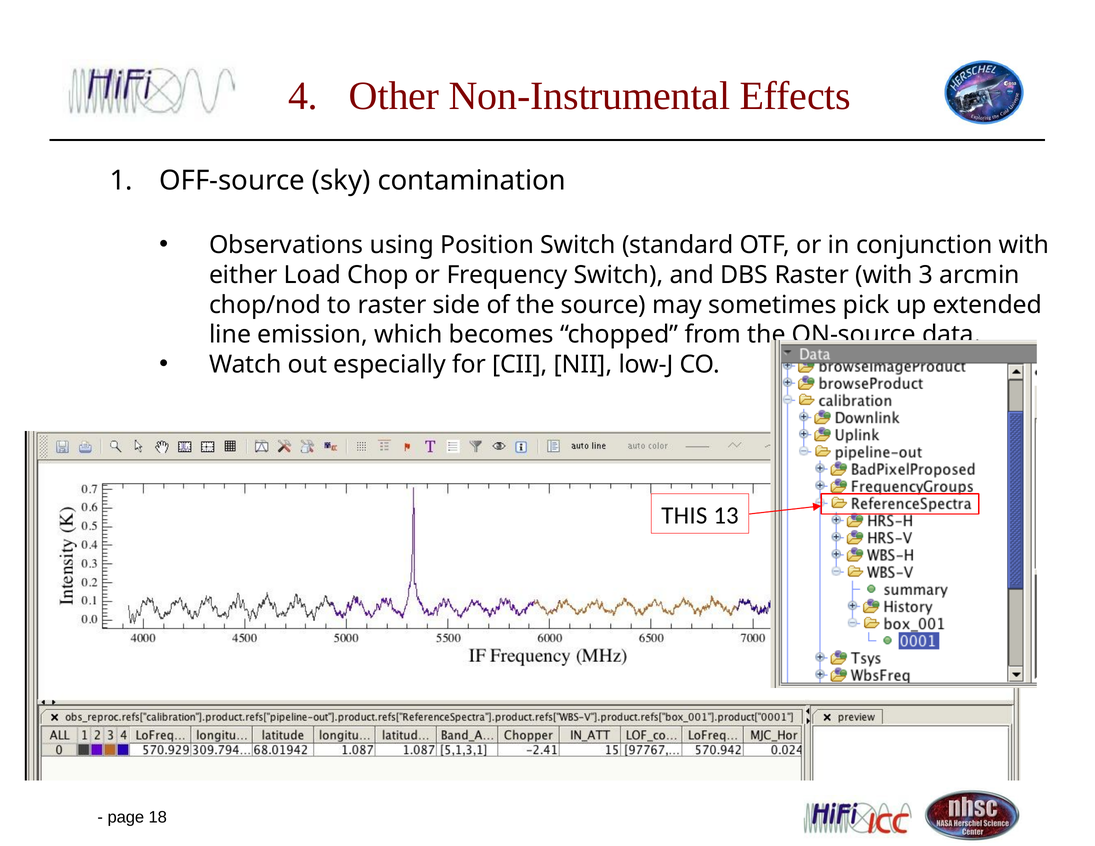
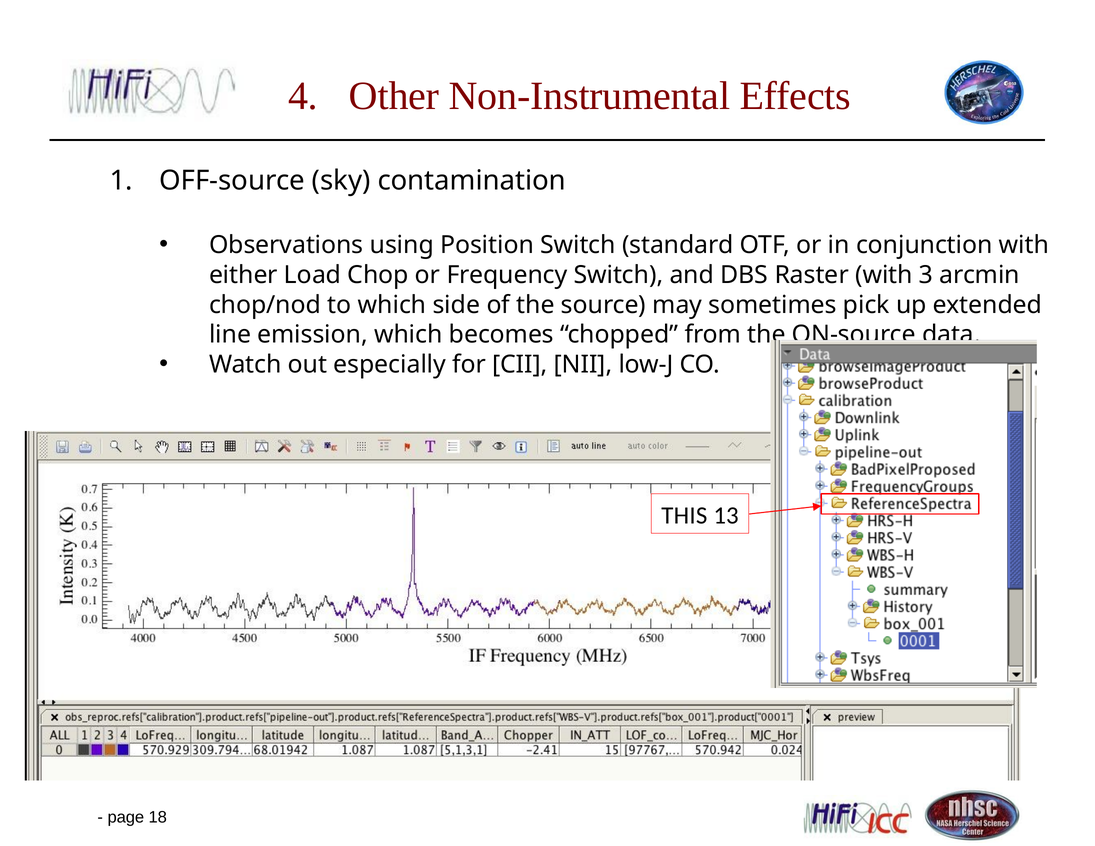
to raster: raster -> which
